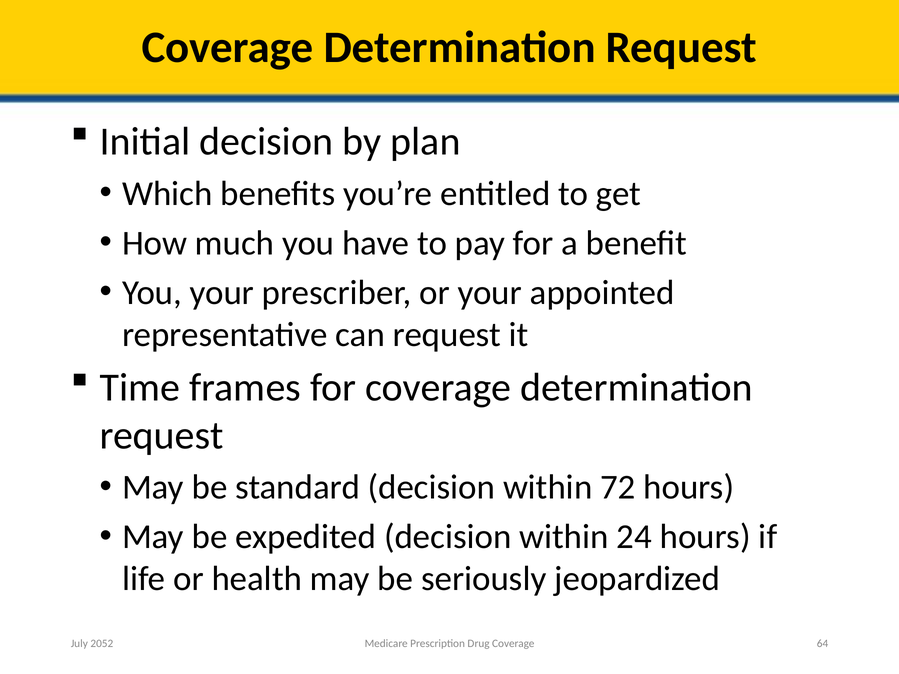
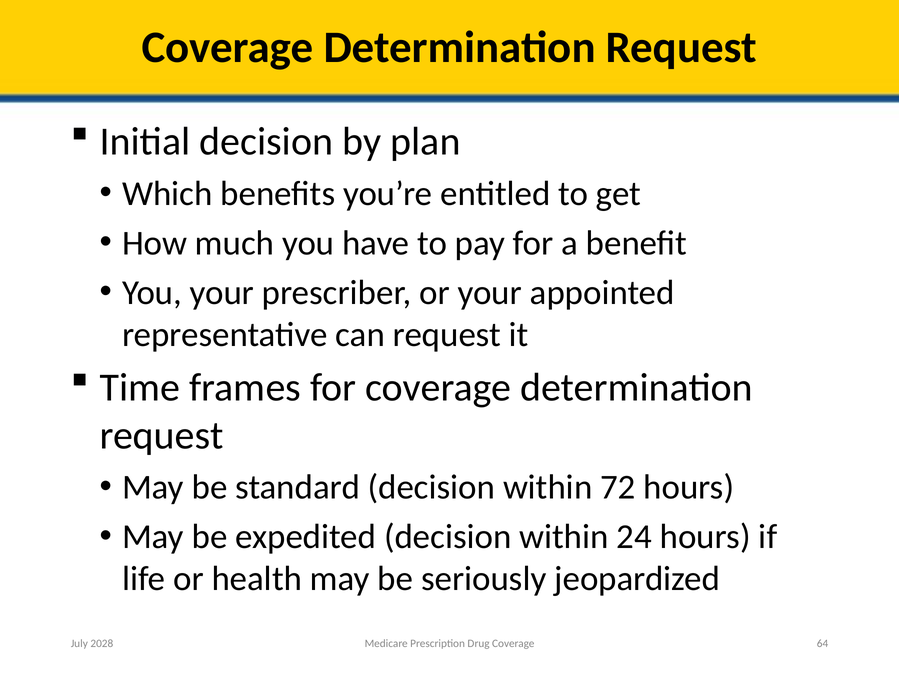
2052: 2052 -> 2028
